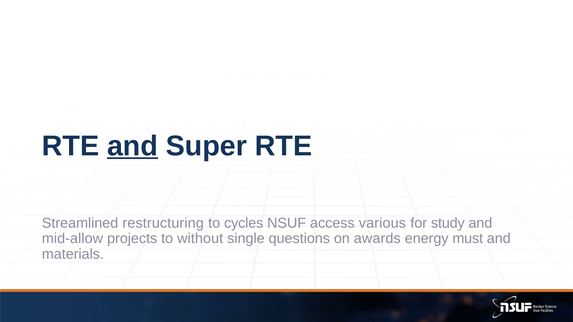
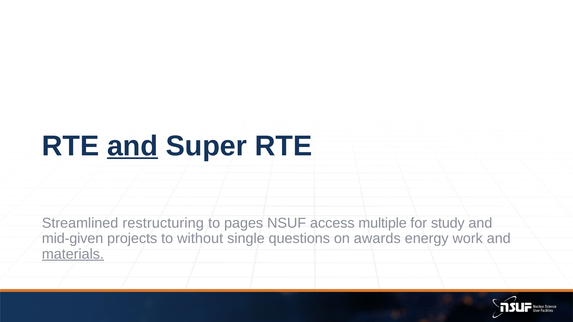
cycles: cycles -> pages
various: various -> multiple
mid-allow: mid-allow -> mid-given
must: must -> work
materials underline: none -> present
